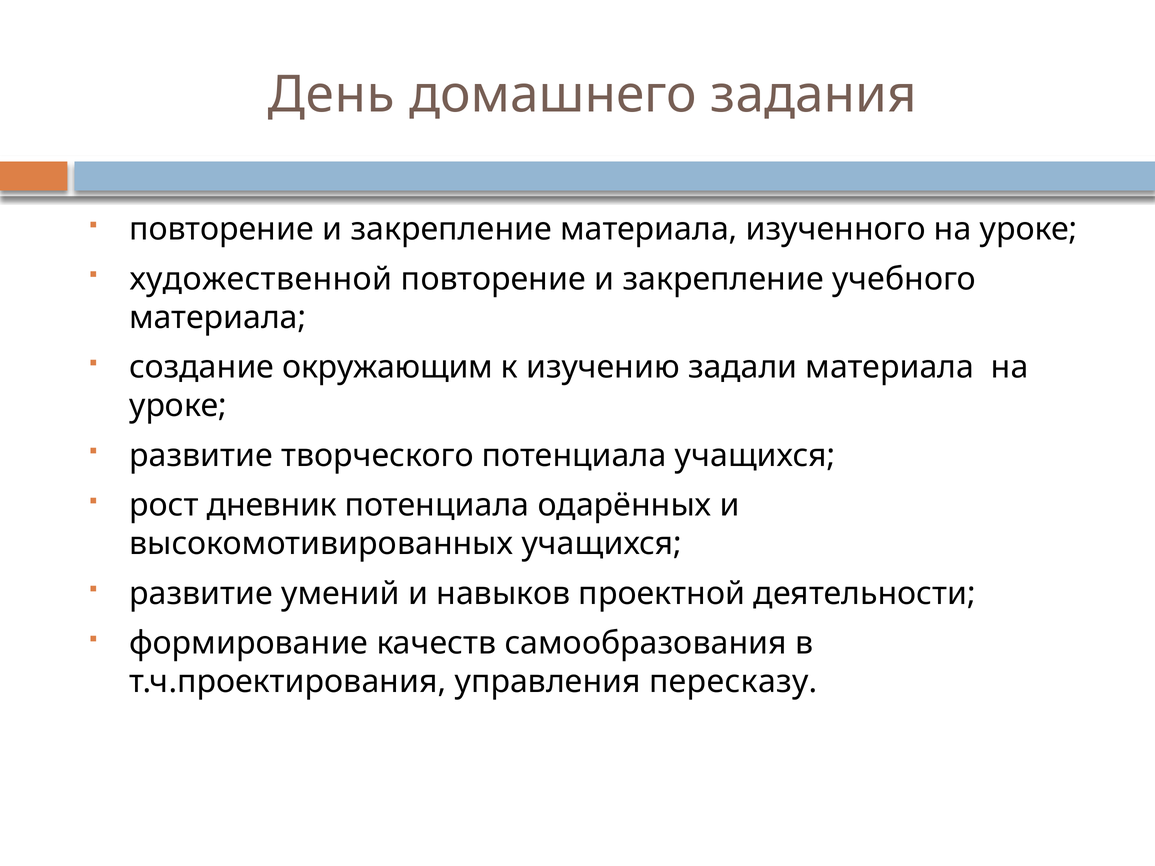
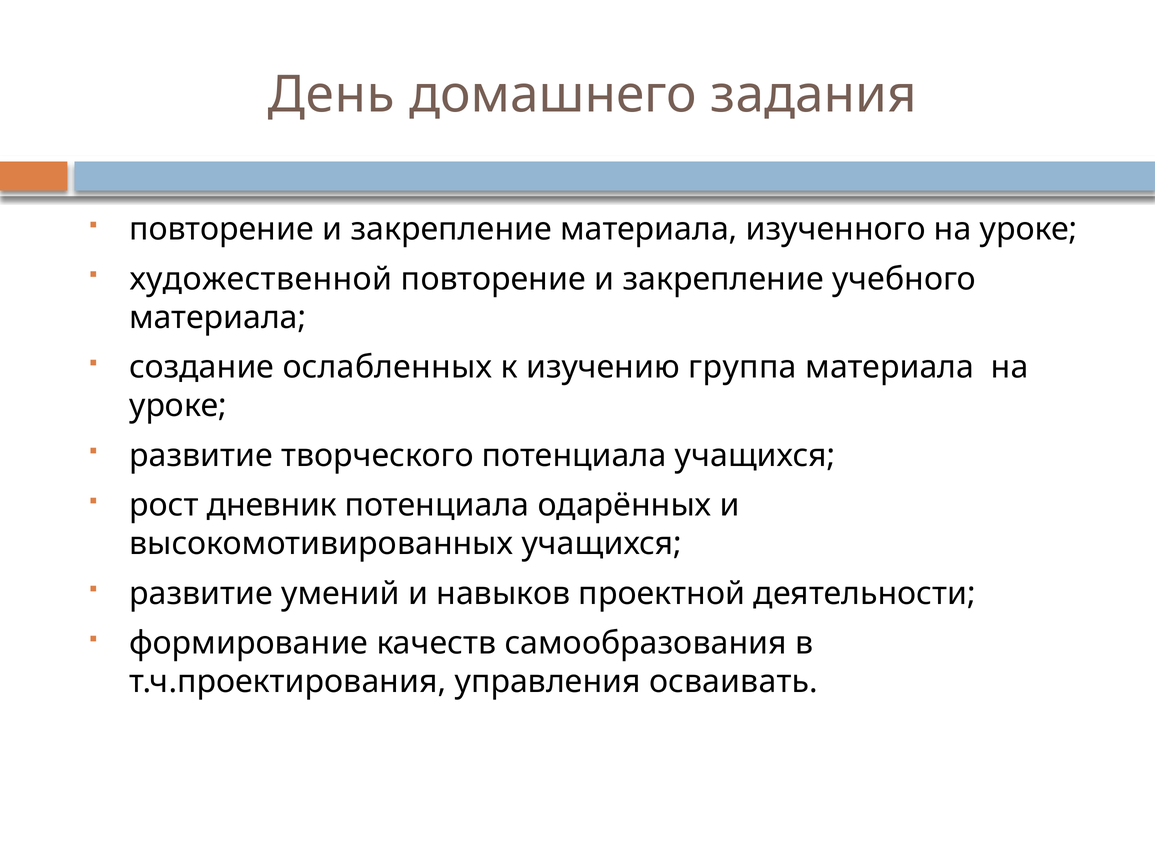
окружающим: окружающим -> ослабленных
задали: задали -> группа
пересказу: пересказу -> осваивать
